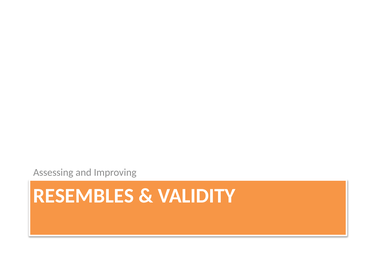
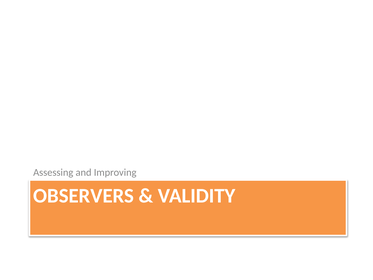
RESEMBLES: RESEMBLES -> OBSERVERS
